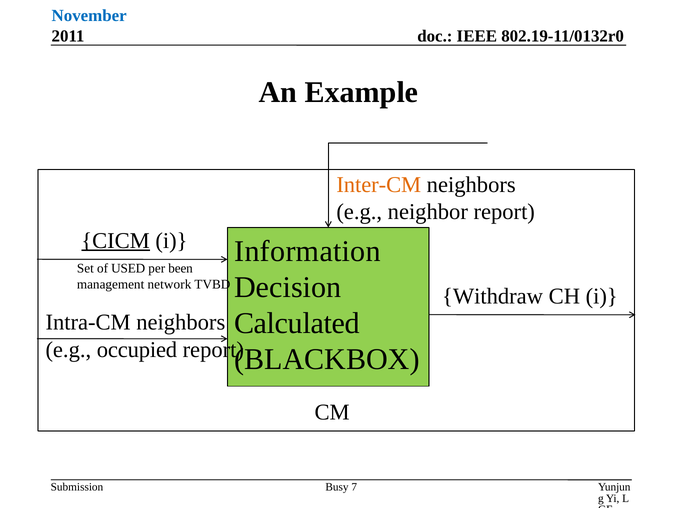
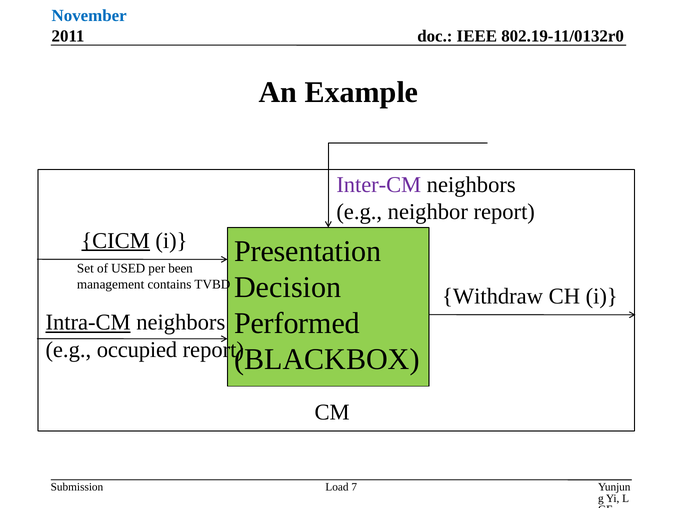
Inter-CM colour: orange -> purple
Information: Information -> Presentation
network: network -> contains
Calculated: Calculated -> Performed
Intra-CM underline: none -> present
Busy: Busy -> Load
